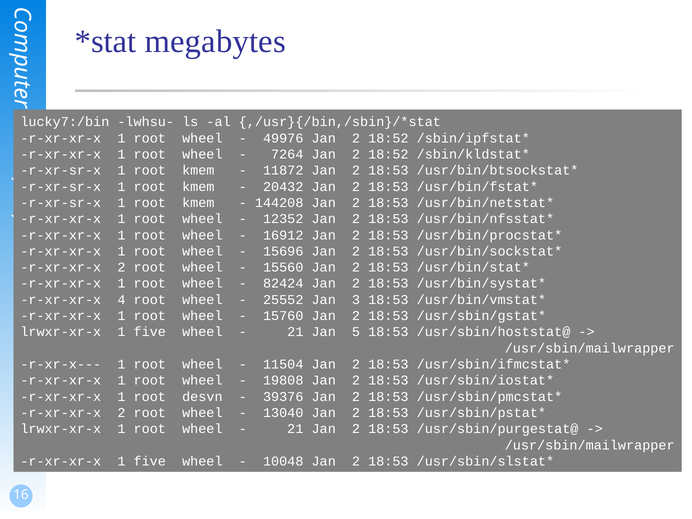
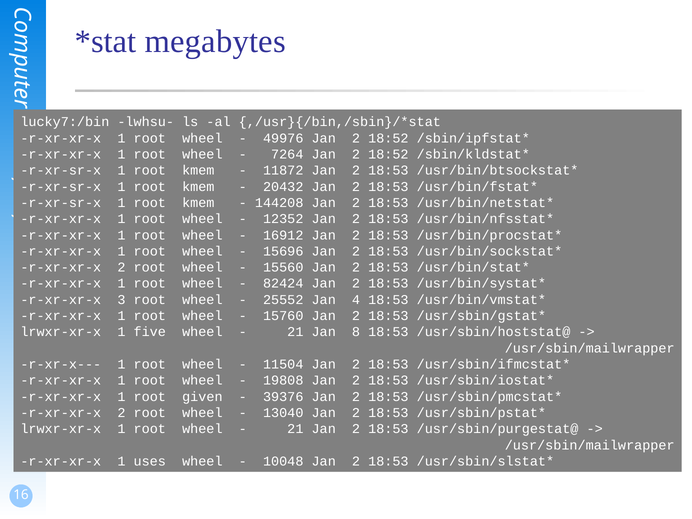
4: 4 -> 3
3: 3 -> 4
5: 5 -> 8
desvn: desvn -> given
r-xr-xr-x 1 five: five -> uses
